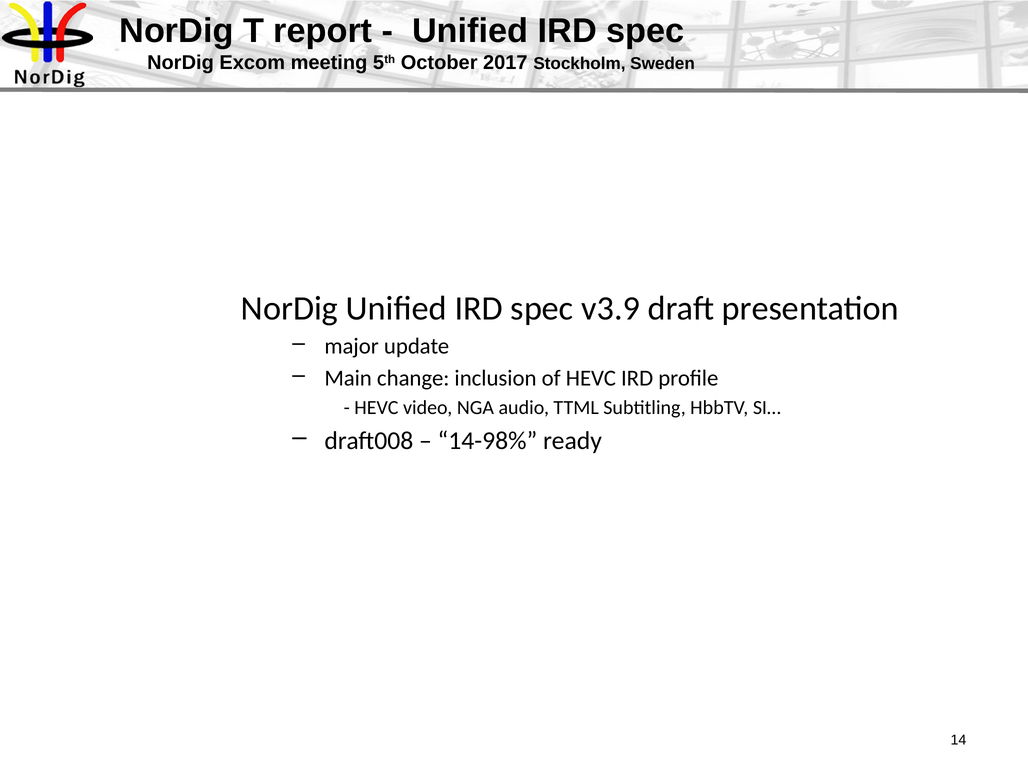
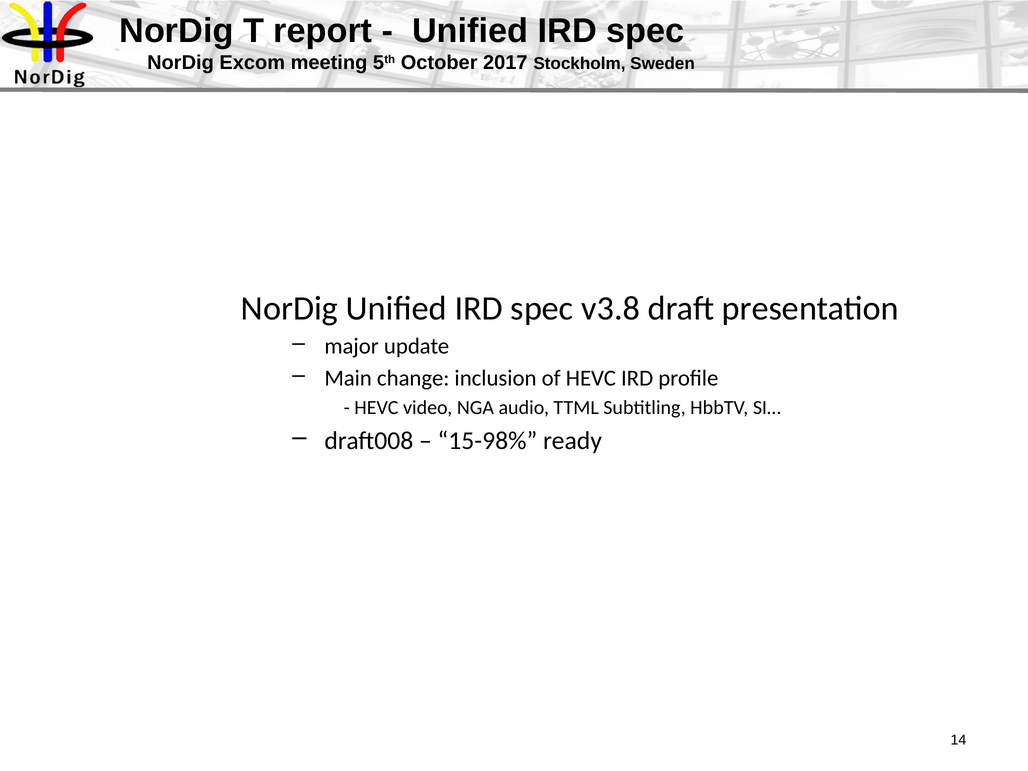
v3.9: v3.9 -> v3.8
14-98%: 14-98% -> 15-98%
